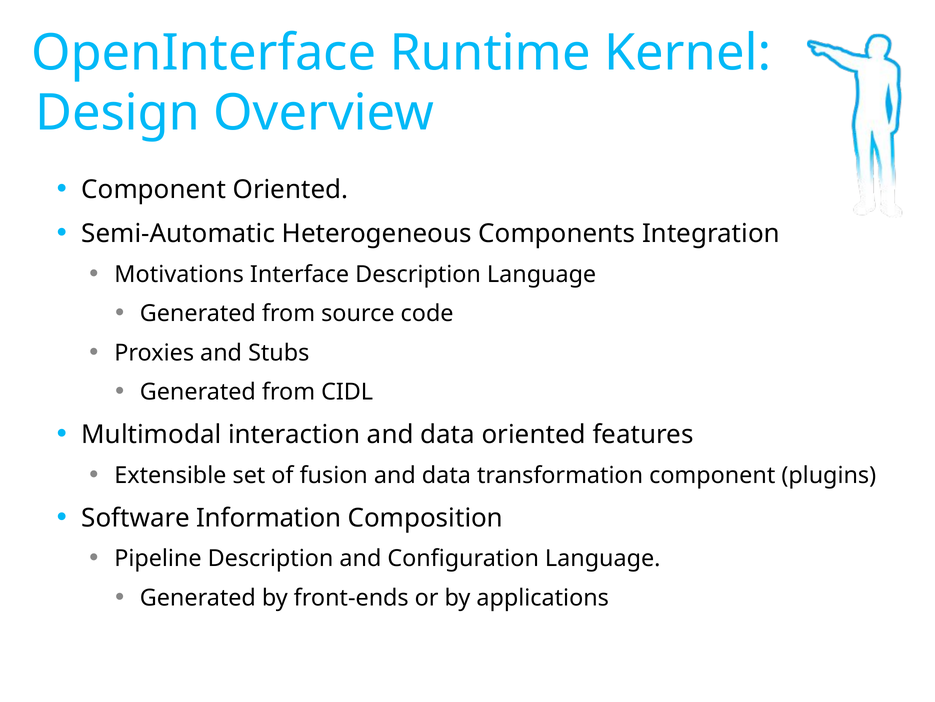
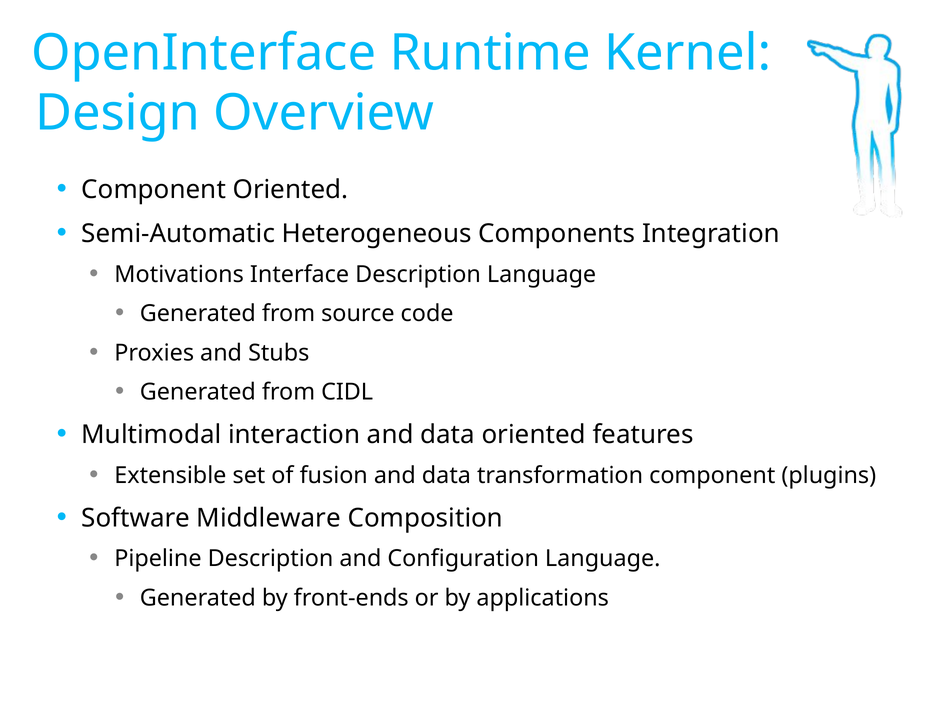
Information: Information -> Middleware
